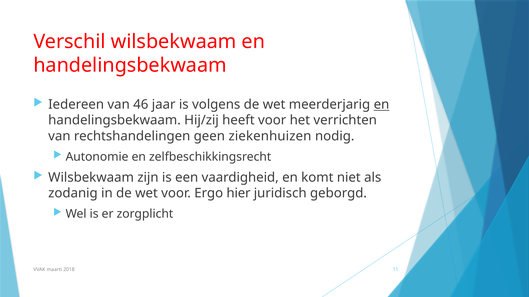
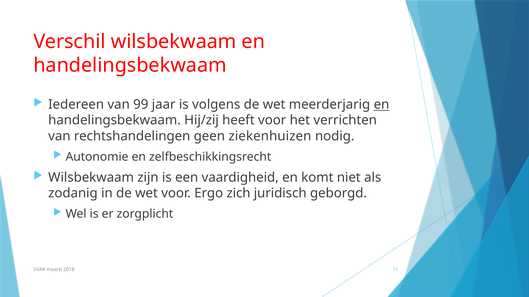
46: 46 -> 99
hier: hier -> zich
